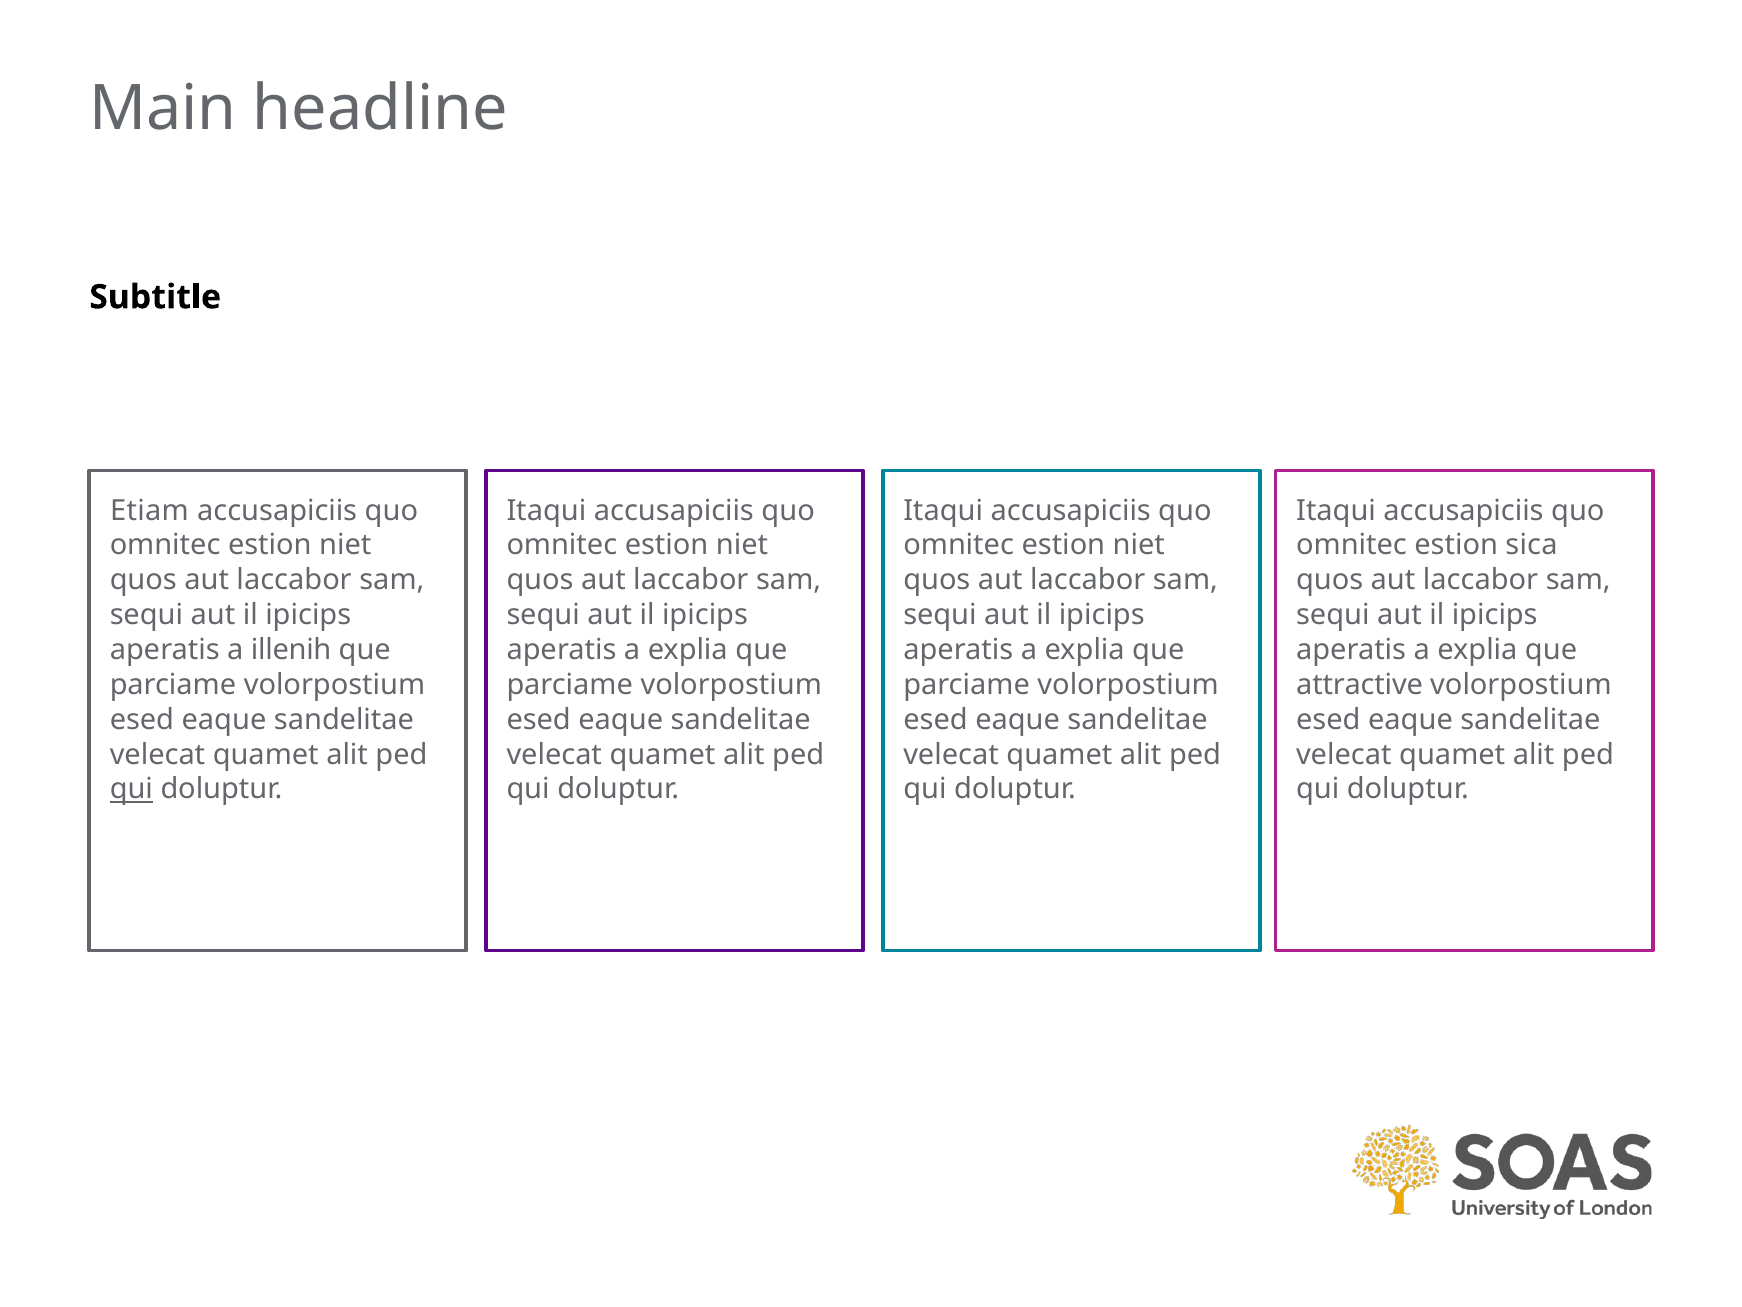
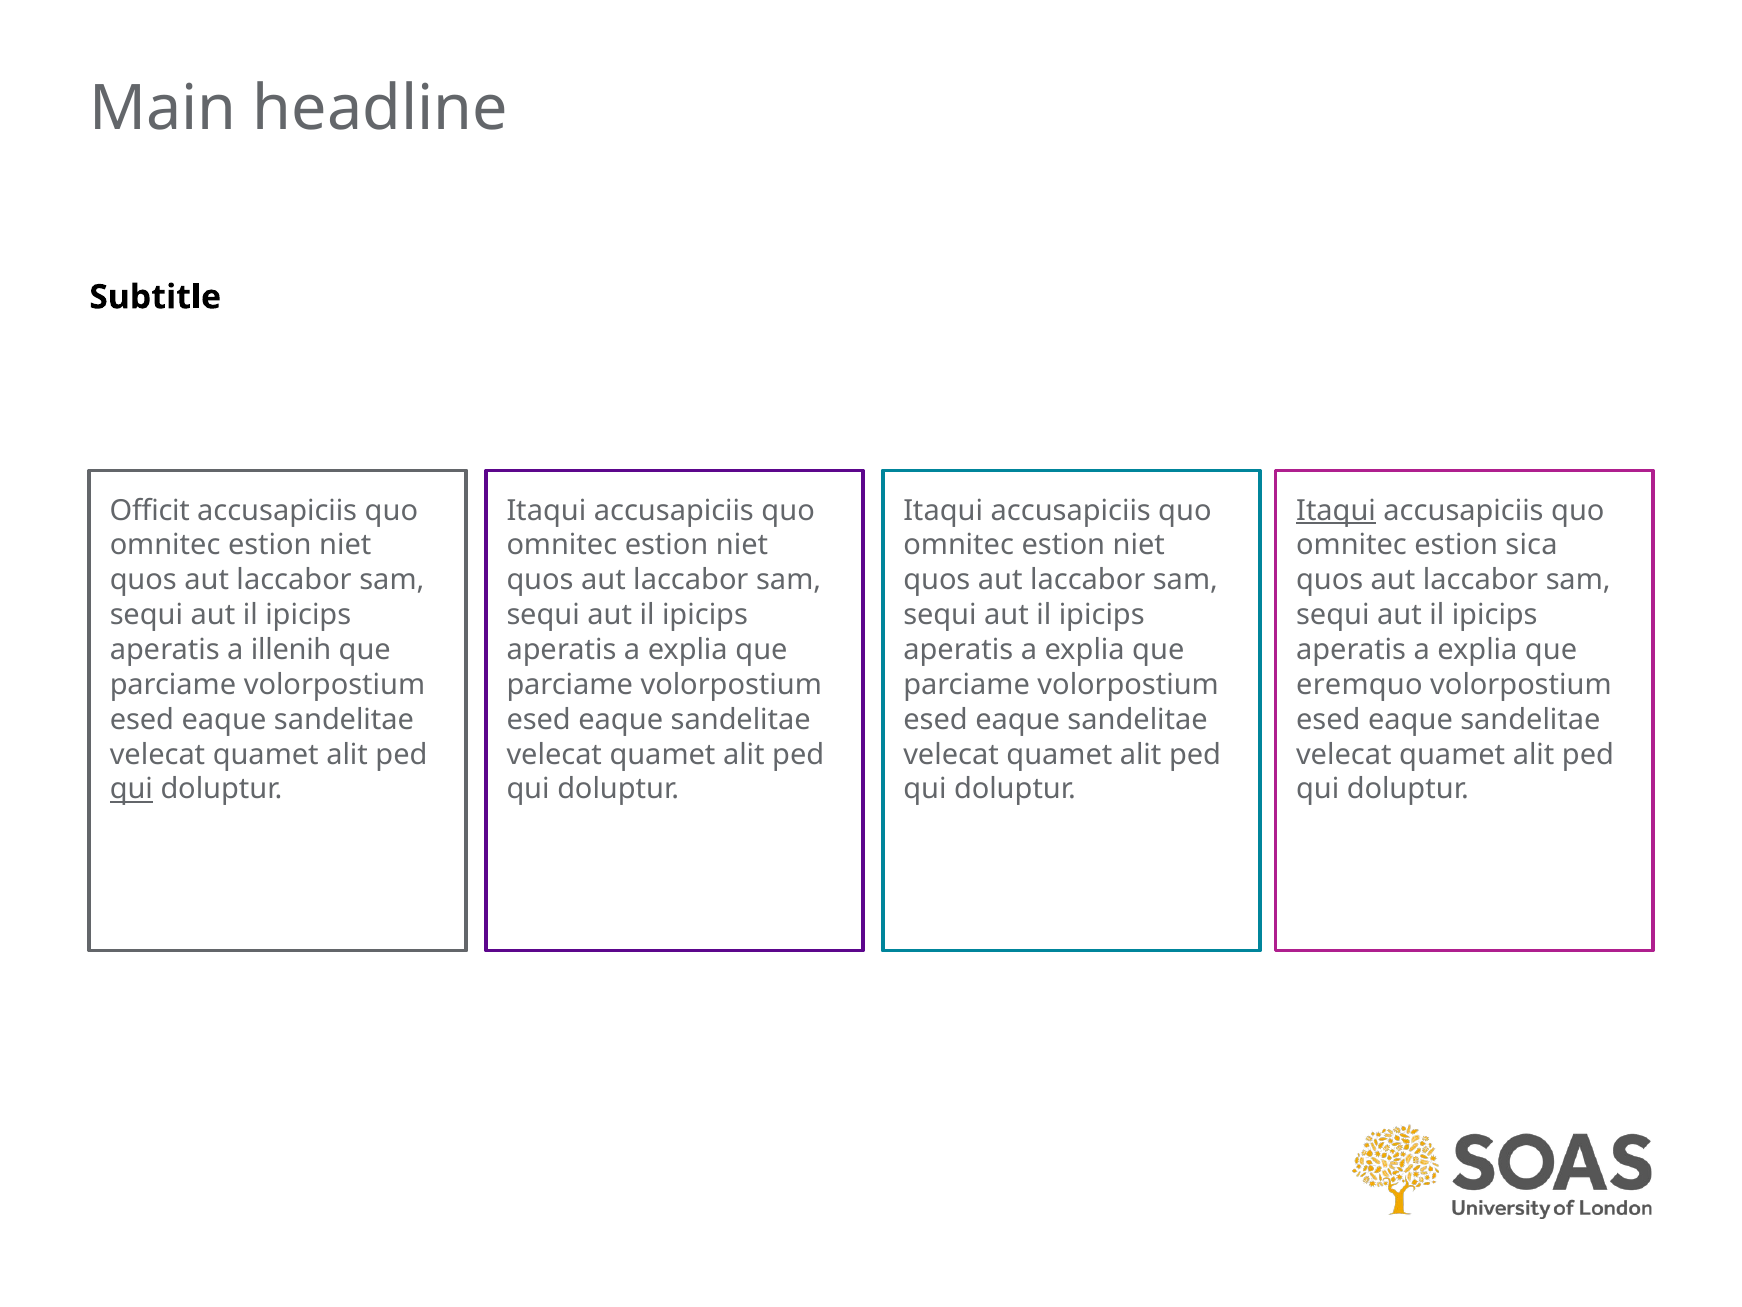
Etiam: Etiam -> Officit
Itaqui at (1336, 510) underline: none -> present
attractive: attractive -> eremquo
